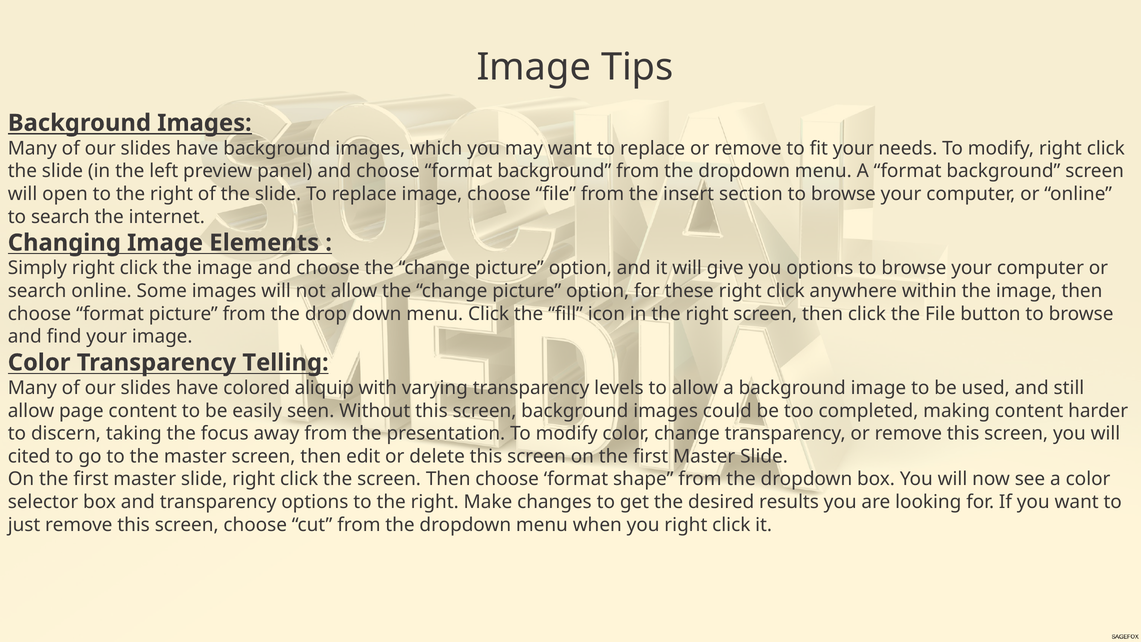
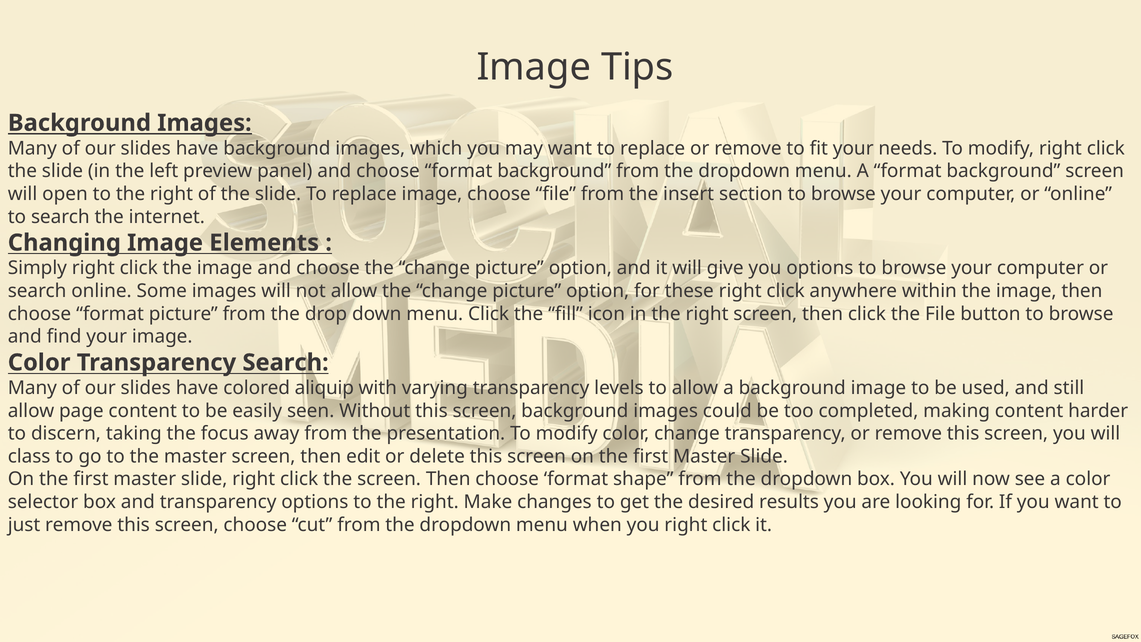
Transparency Telling: Telling -> Search
cited: cited -> class
